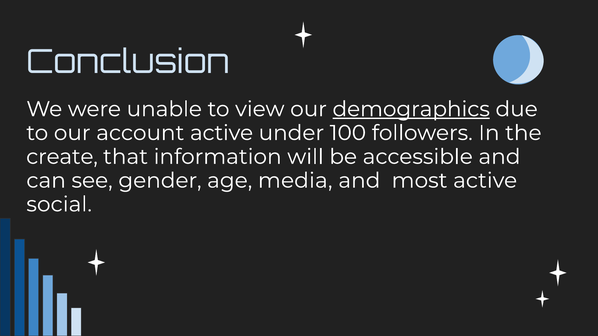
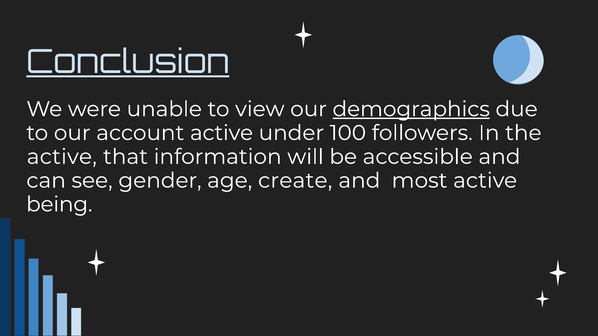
Conclusion underline: none -> present
create at (62, 157): create -> active
media: media -> create
social: social -> being
